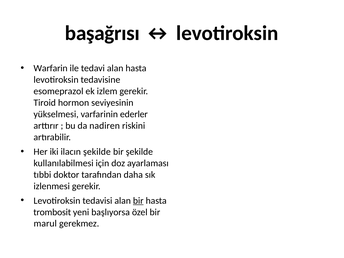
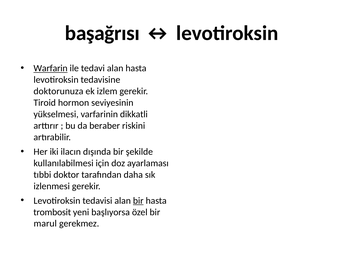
Warfarin underline: none -> present
esomeprazol: esomeprazol -> doktorunuza
ederler: ederler -> dikkatli
nadiren: nadiren -> beraber
ilacın şekilde: şekilde -> dışında
